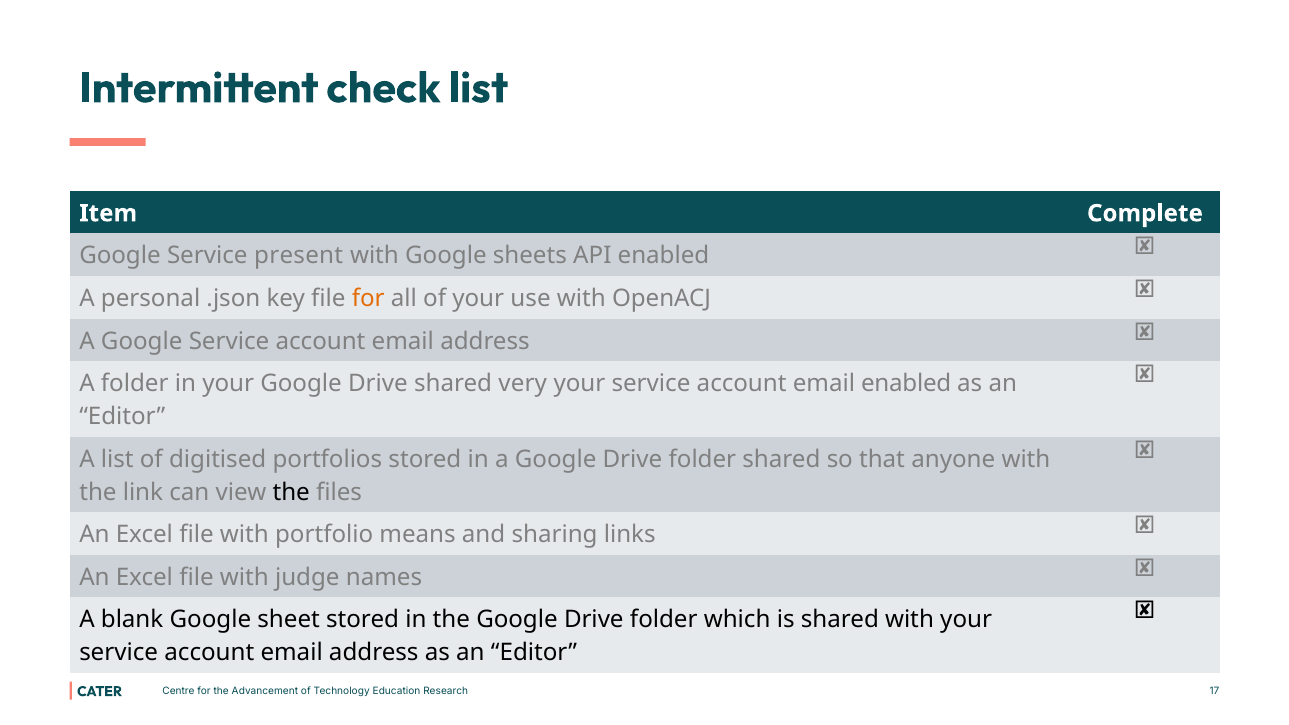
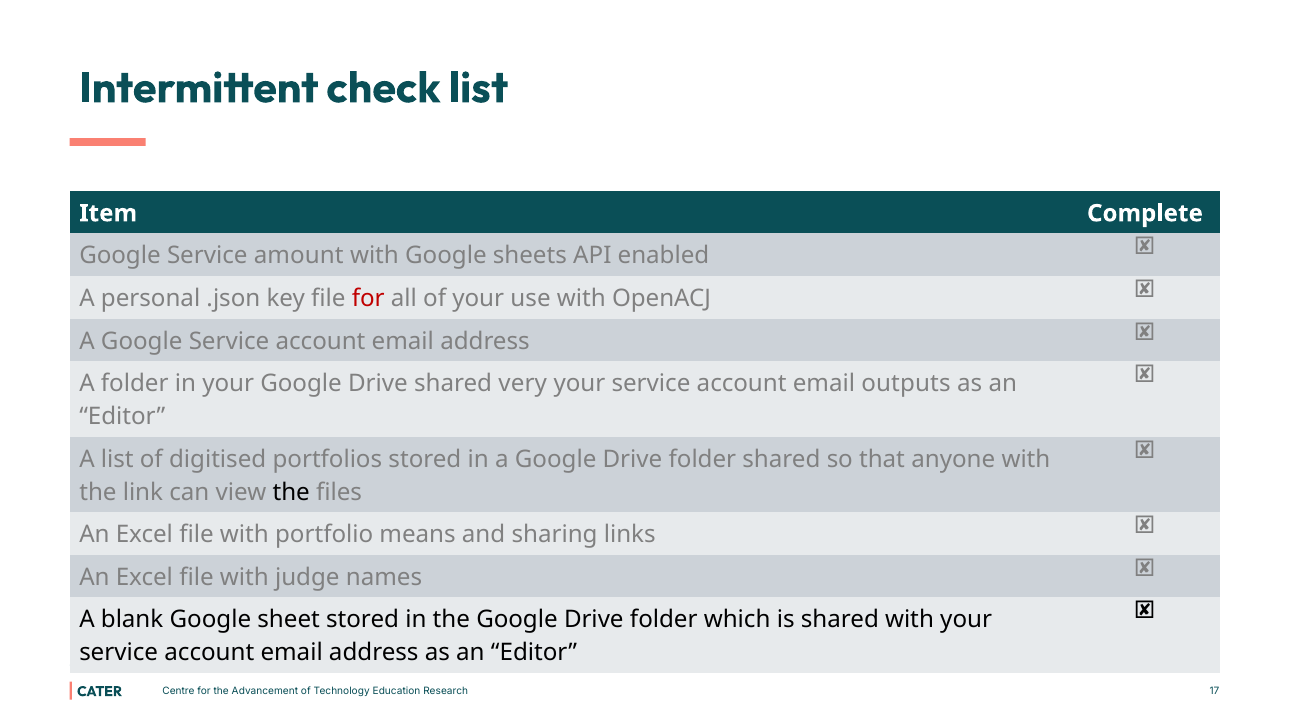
present: present -> amount
for at (368, 299) colour: orange -> red
email enabled: enabled -> outputs
